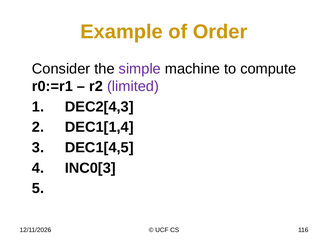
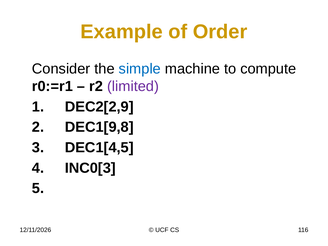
simple colour: purple -> blue
DEC2[4,3: DEC2[4,3 -> DEC2[2,9
DEC1[1,4: DEC1[1,4 -> DEC1[9,8
